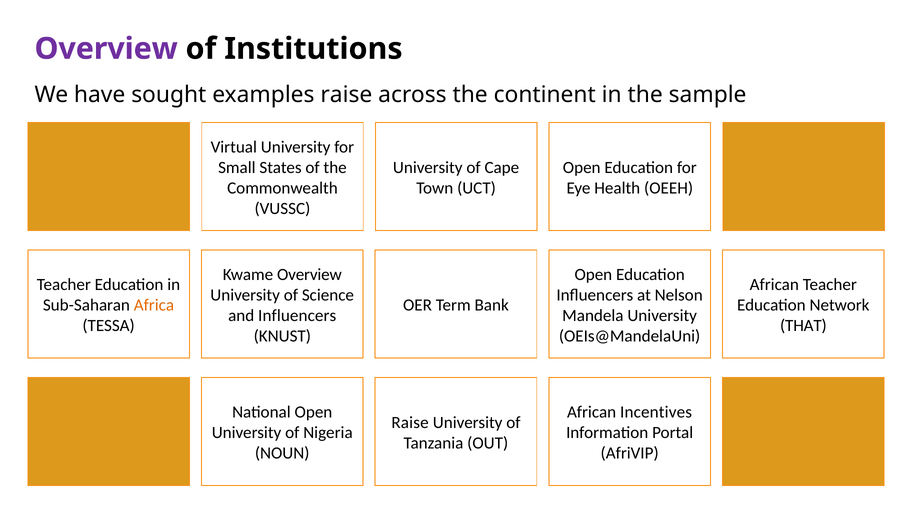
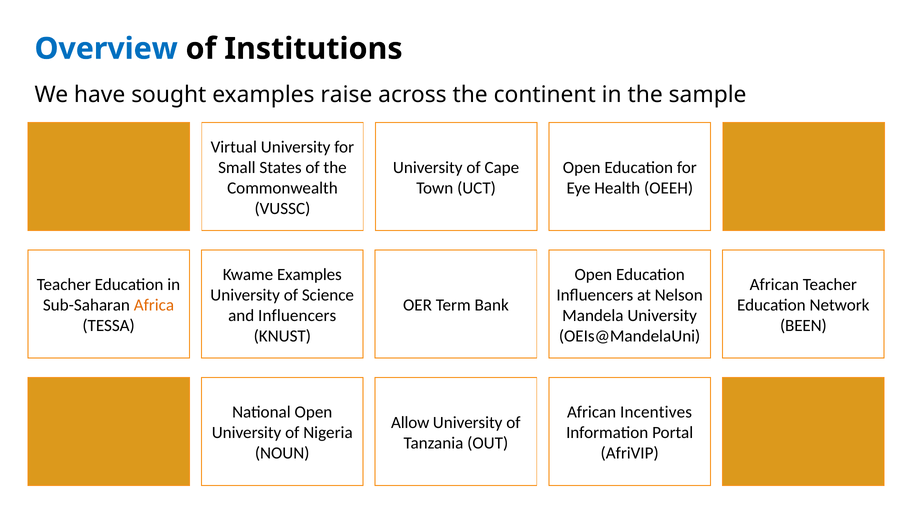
Overview at (106, 49) colour: purple -> blue
Kwame Overview: Overview -> Examples
THAT: THAT -> BEEN
Raise at (410, 422): Raise -> Allow
